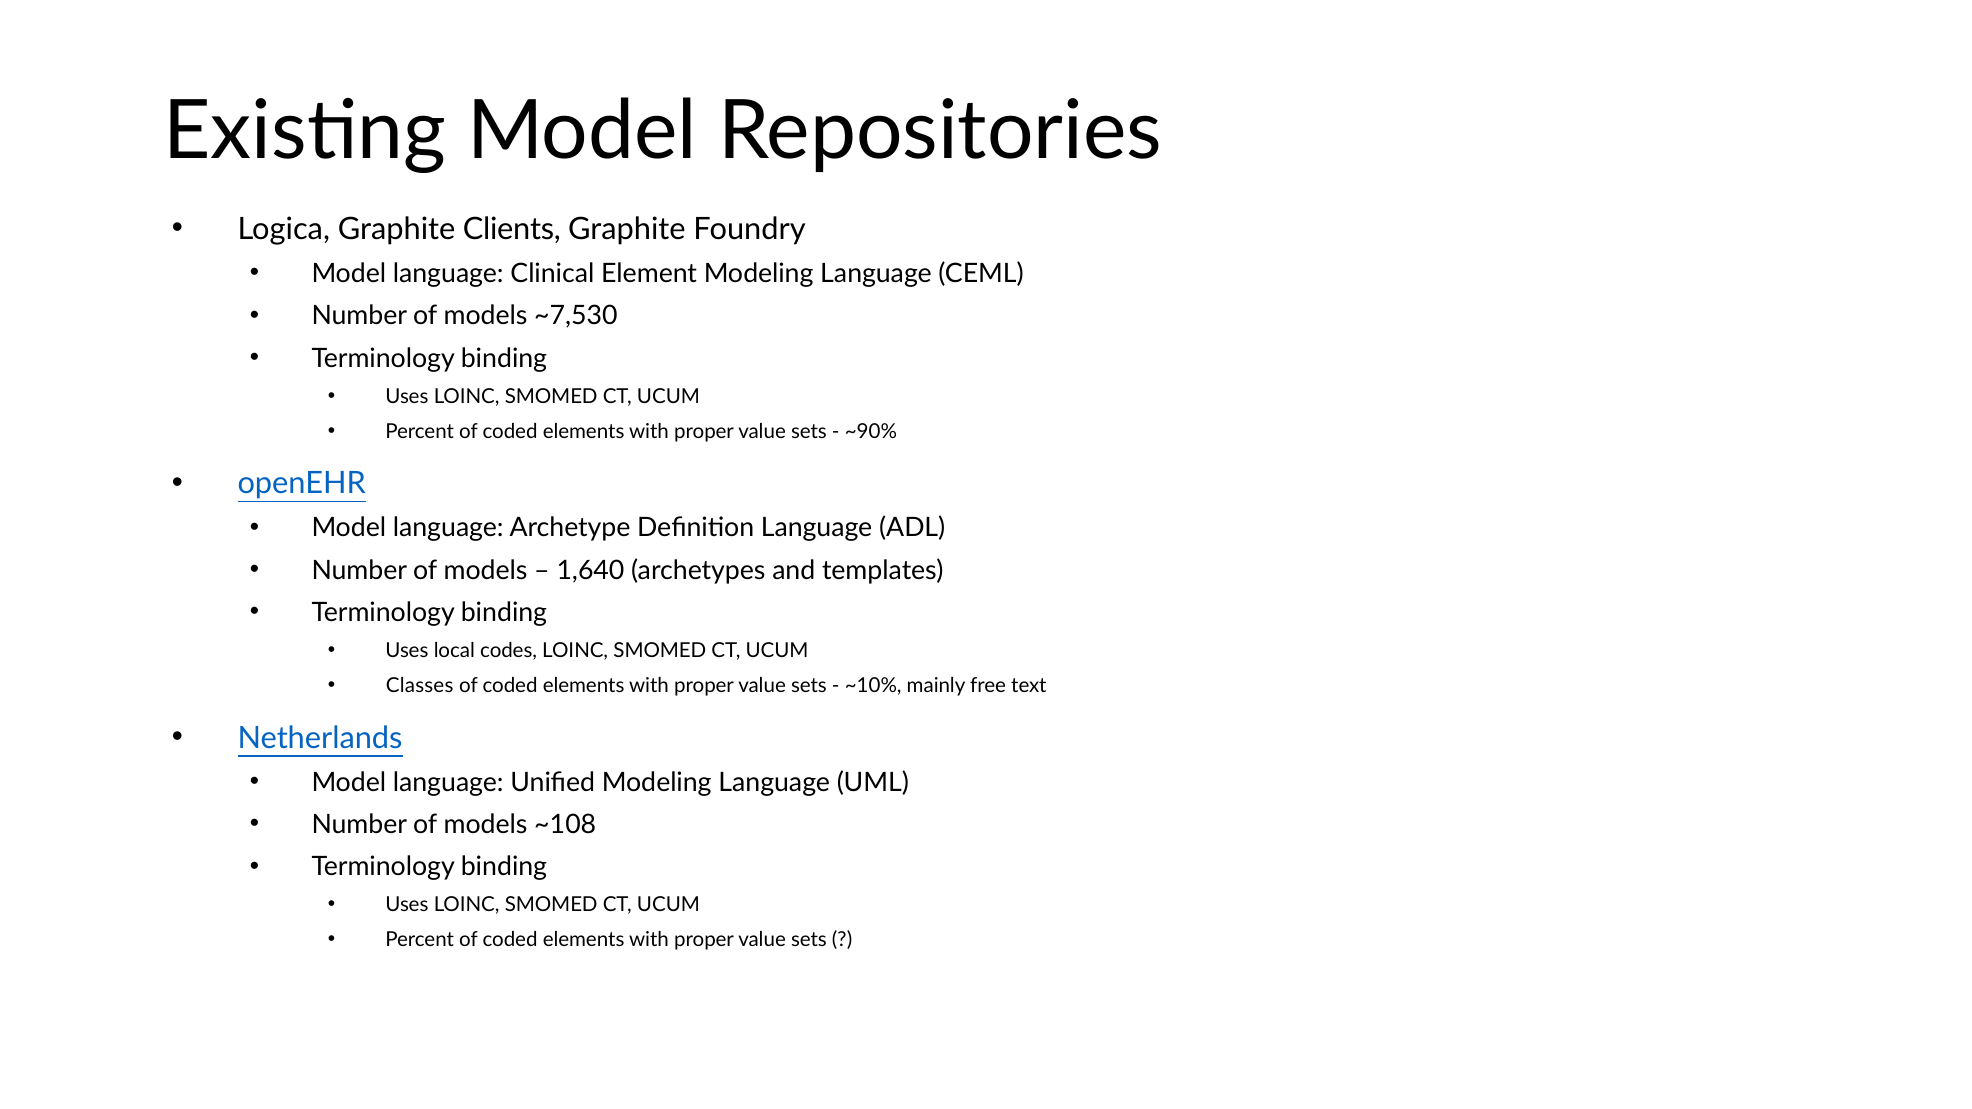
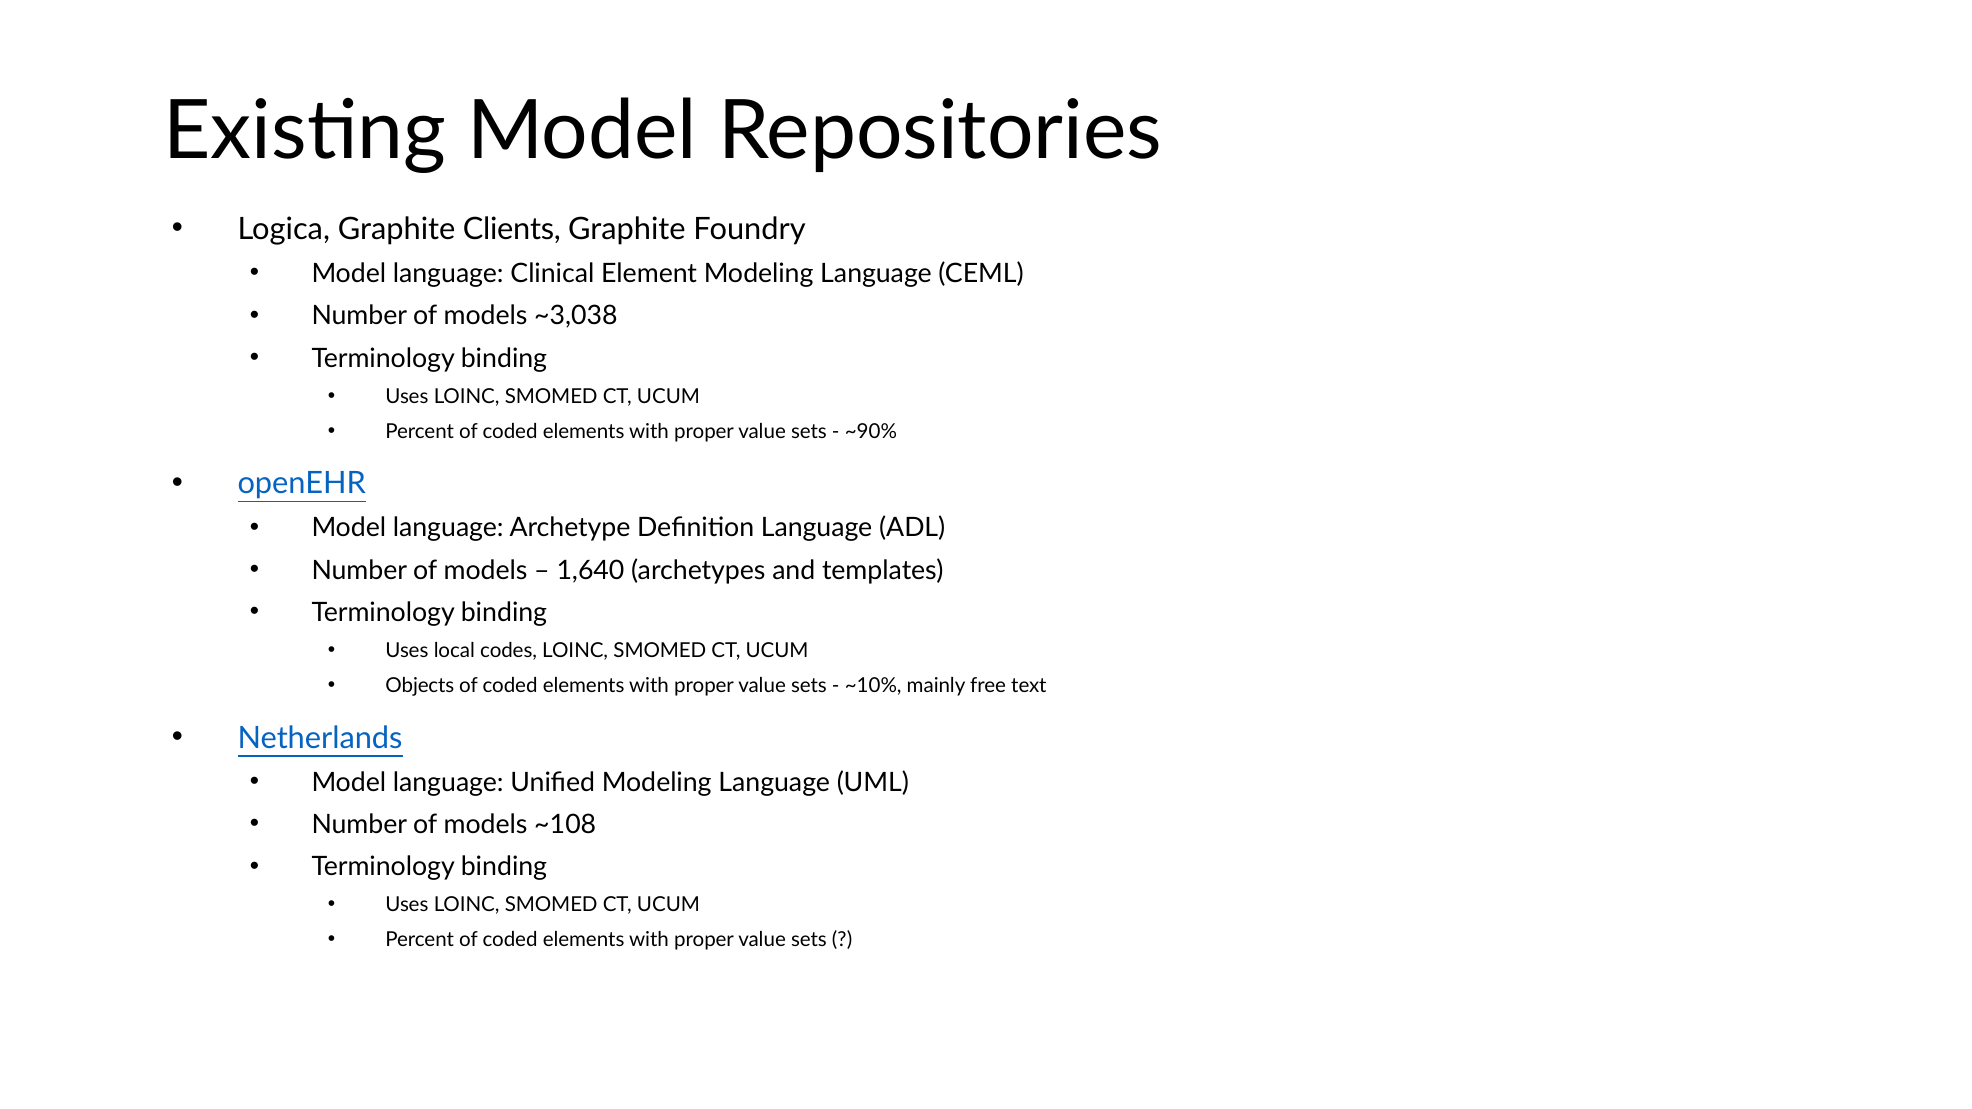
~7,530: ~7,530 -> ~3,038
Classes: Classes -> Objects
